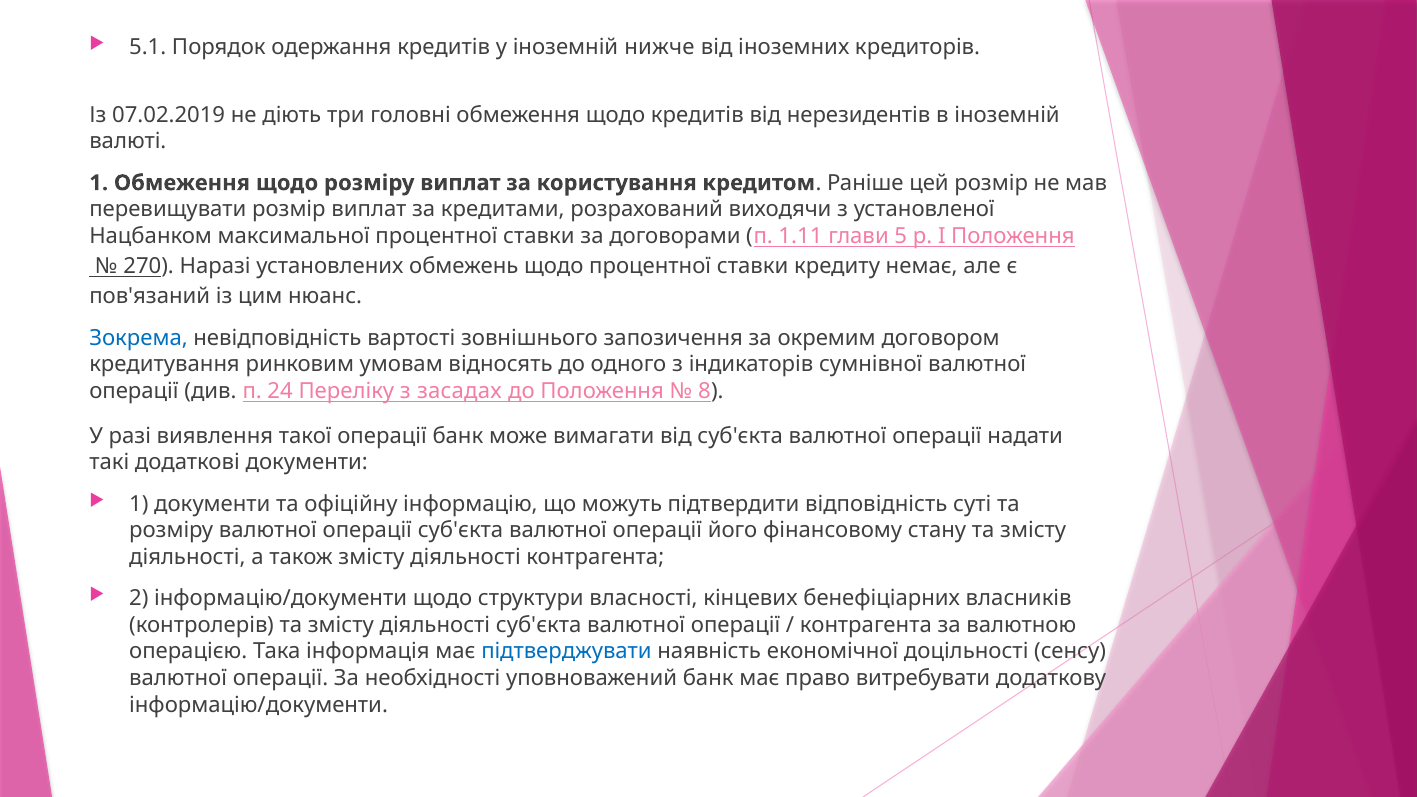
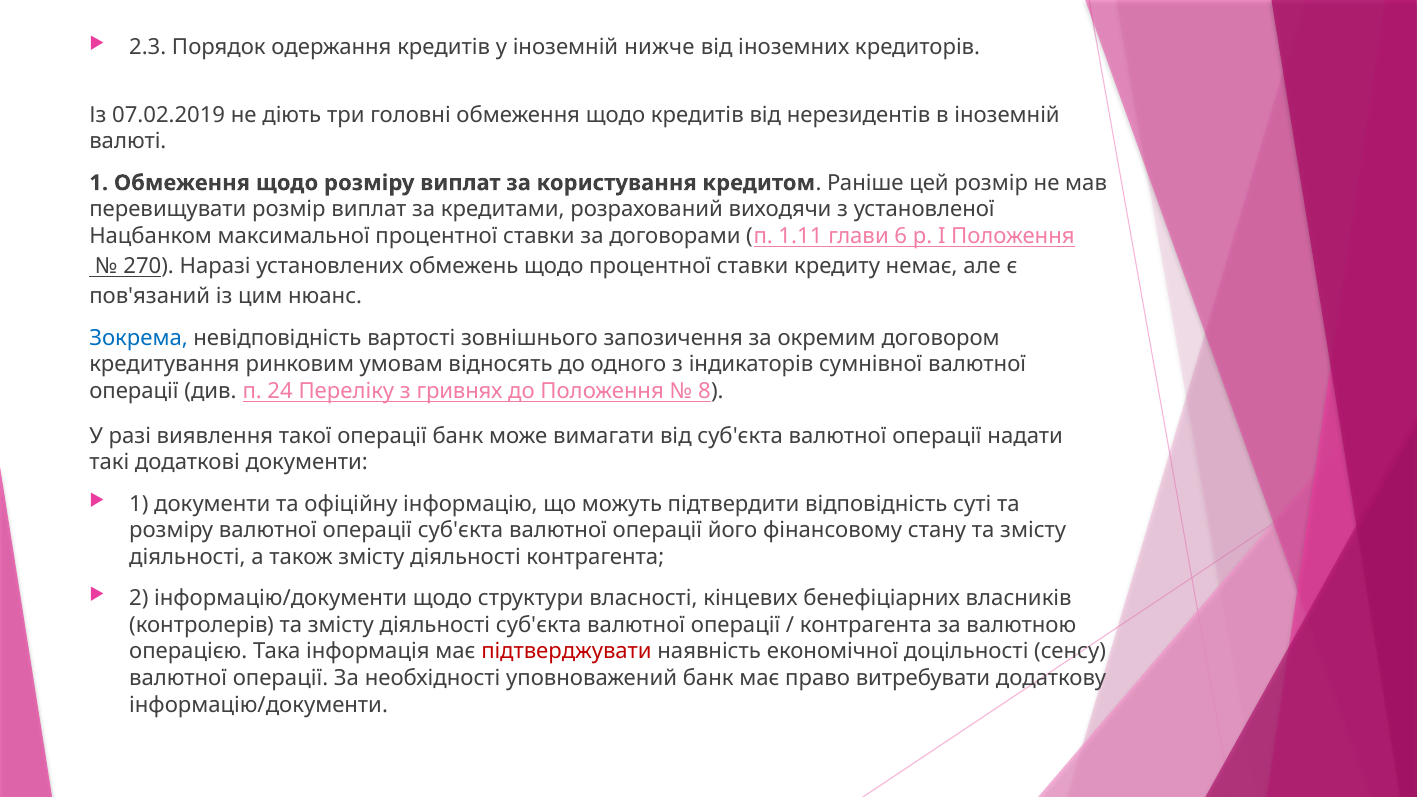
5.1: 5.1 -> 2.3
5: 5 -> 6
засадах: засадах -> гривнях
підтверджувати colour: blue -> red
